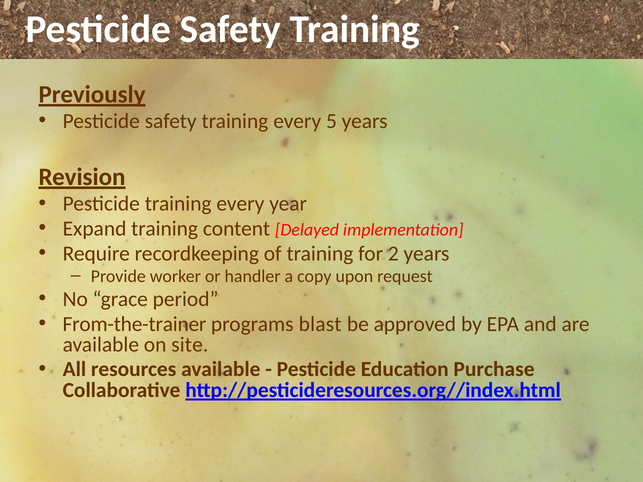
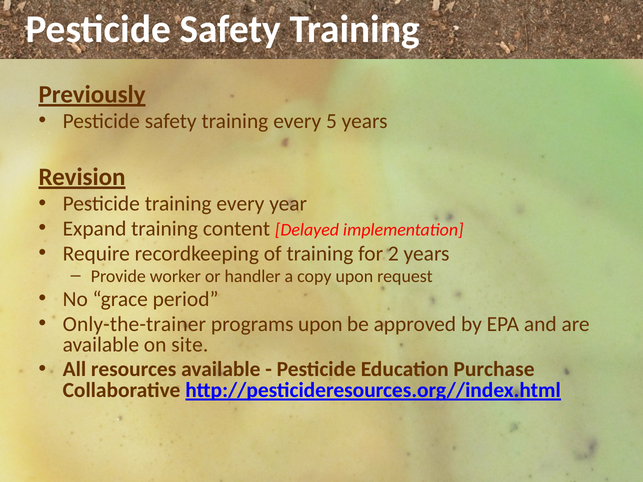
From-the-trainer: From-the-trainer -> Only-the-trainer
programs blast: blast -> upon
